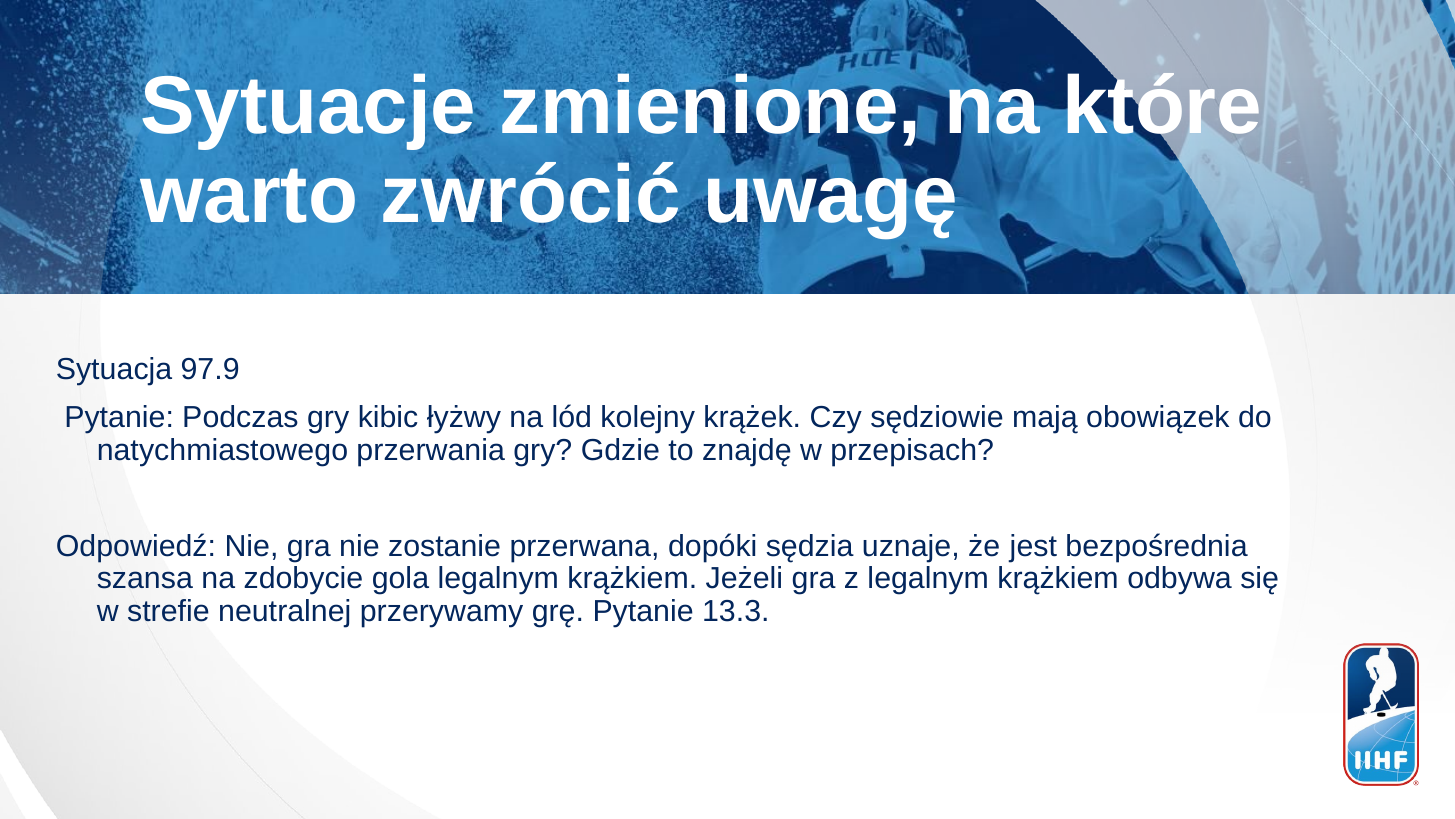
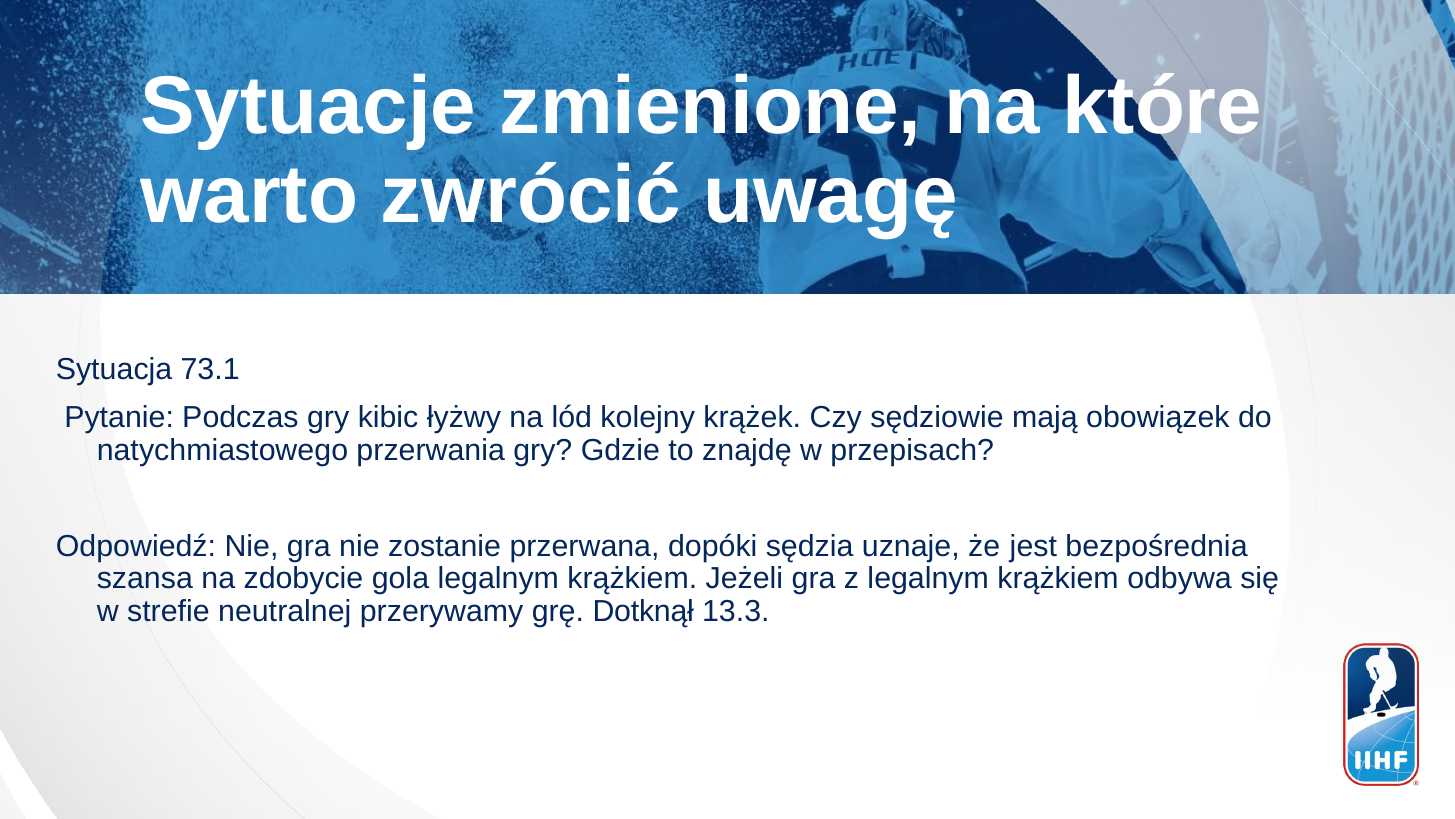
97.9: 97.9 -> 73.1
grę Pytanie: Pytanie -> Dotknął
